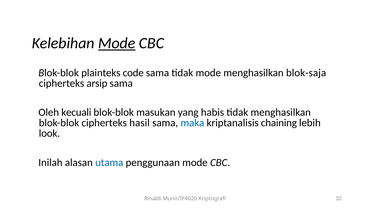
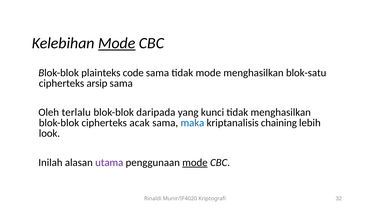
blok-saja: blok-saja -> blok-satu
kecuali: kecuali -> terlalu
masukan: masukan -> daripada
habis: habis -> kunci
hasil: hasil -> acak
utama colour: blue -> purple
mode at (195, 163) underline: none -> present
